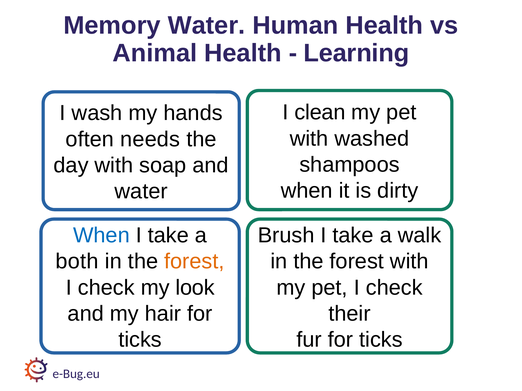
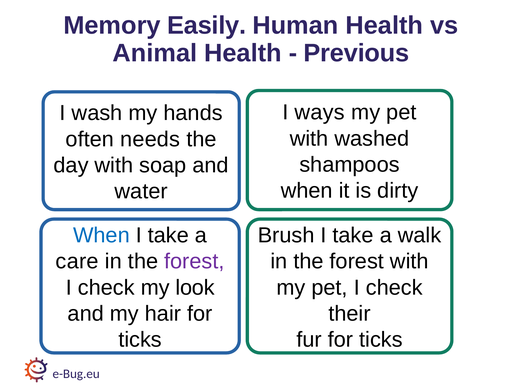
Memory Water: Water -> Easily
Learning: Learning -> Previous
clean: clean -> ways
both: both -> care
forest at (194, 262) colour: orange -> purple
